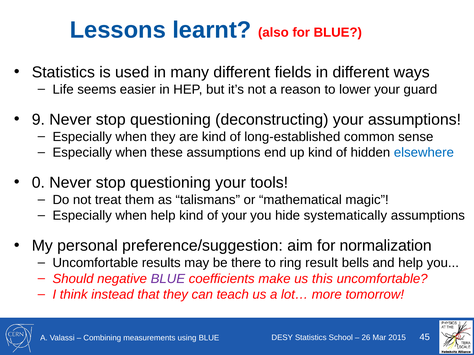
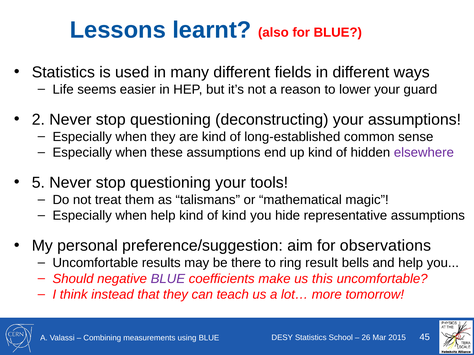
9: 9 -> 2
elsewhere colour: blue -> purple
0: 0 -> 5
of your: your -> kind
systematically: systematically -> representative
normalization: normalization -> observations
